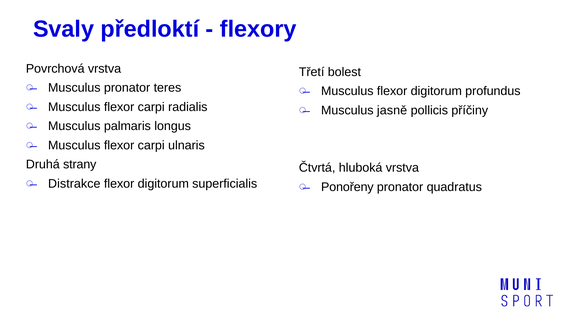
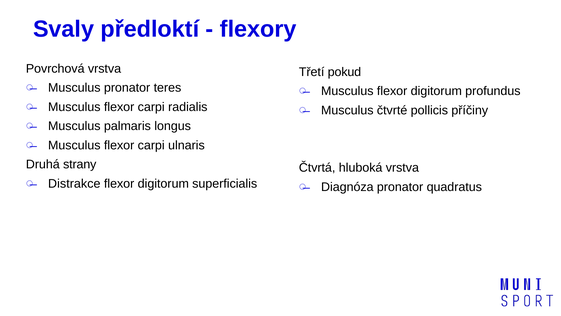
bolest: bolest -> pokud
jasně: jasně -> čtvrté
Ponořeny: Ponořeny -> Diagnóza
